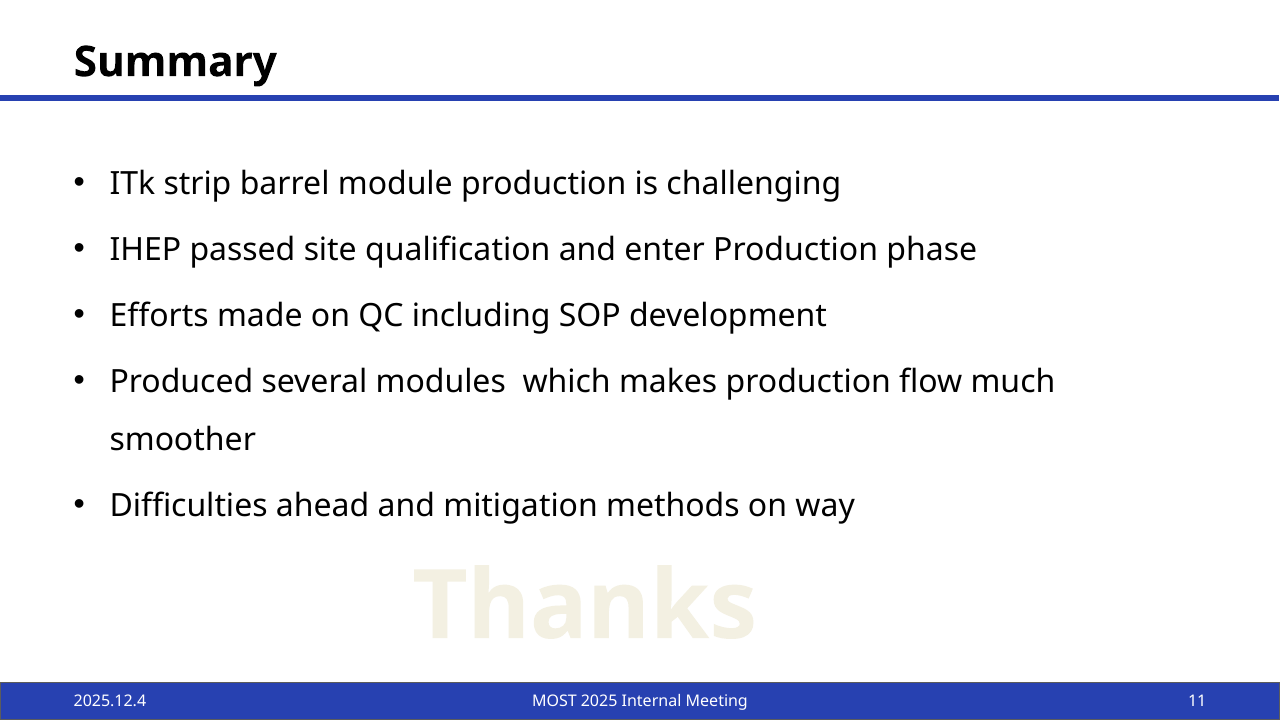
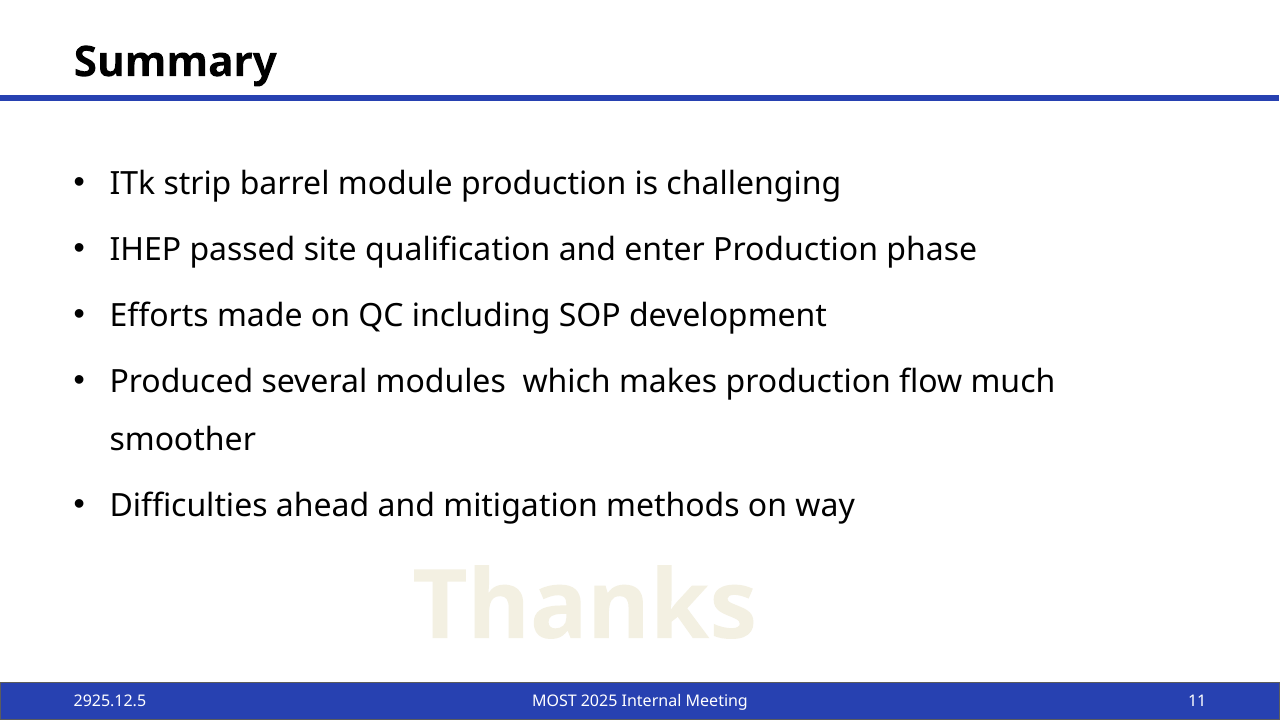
2025.12.4: 2025.12.4 -> 2925.12.5
